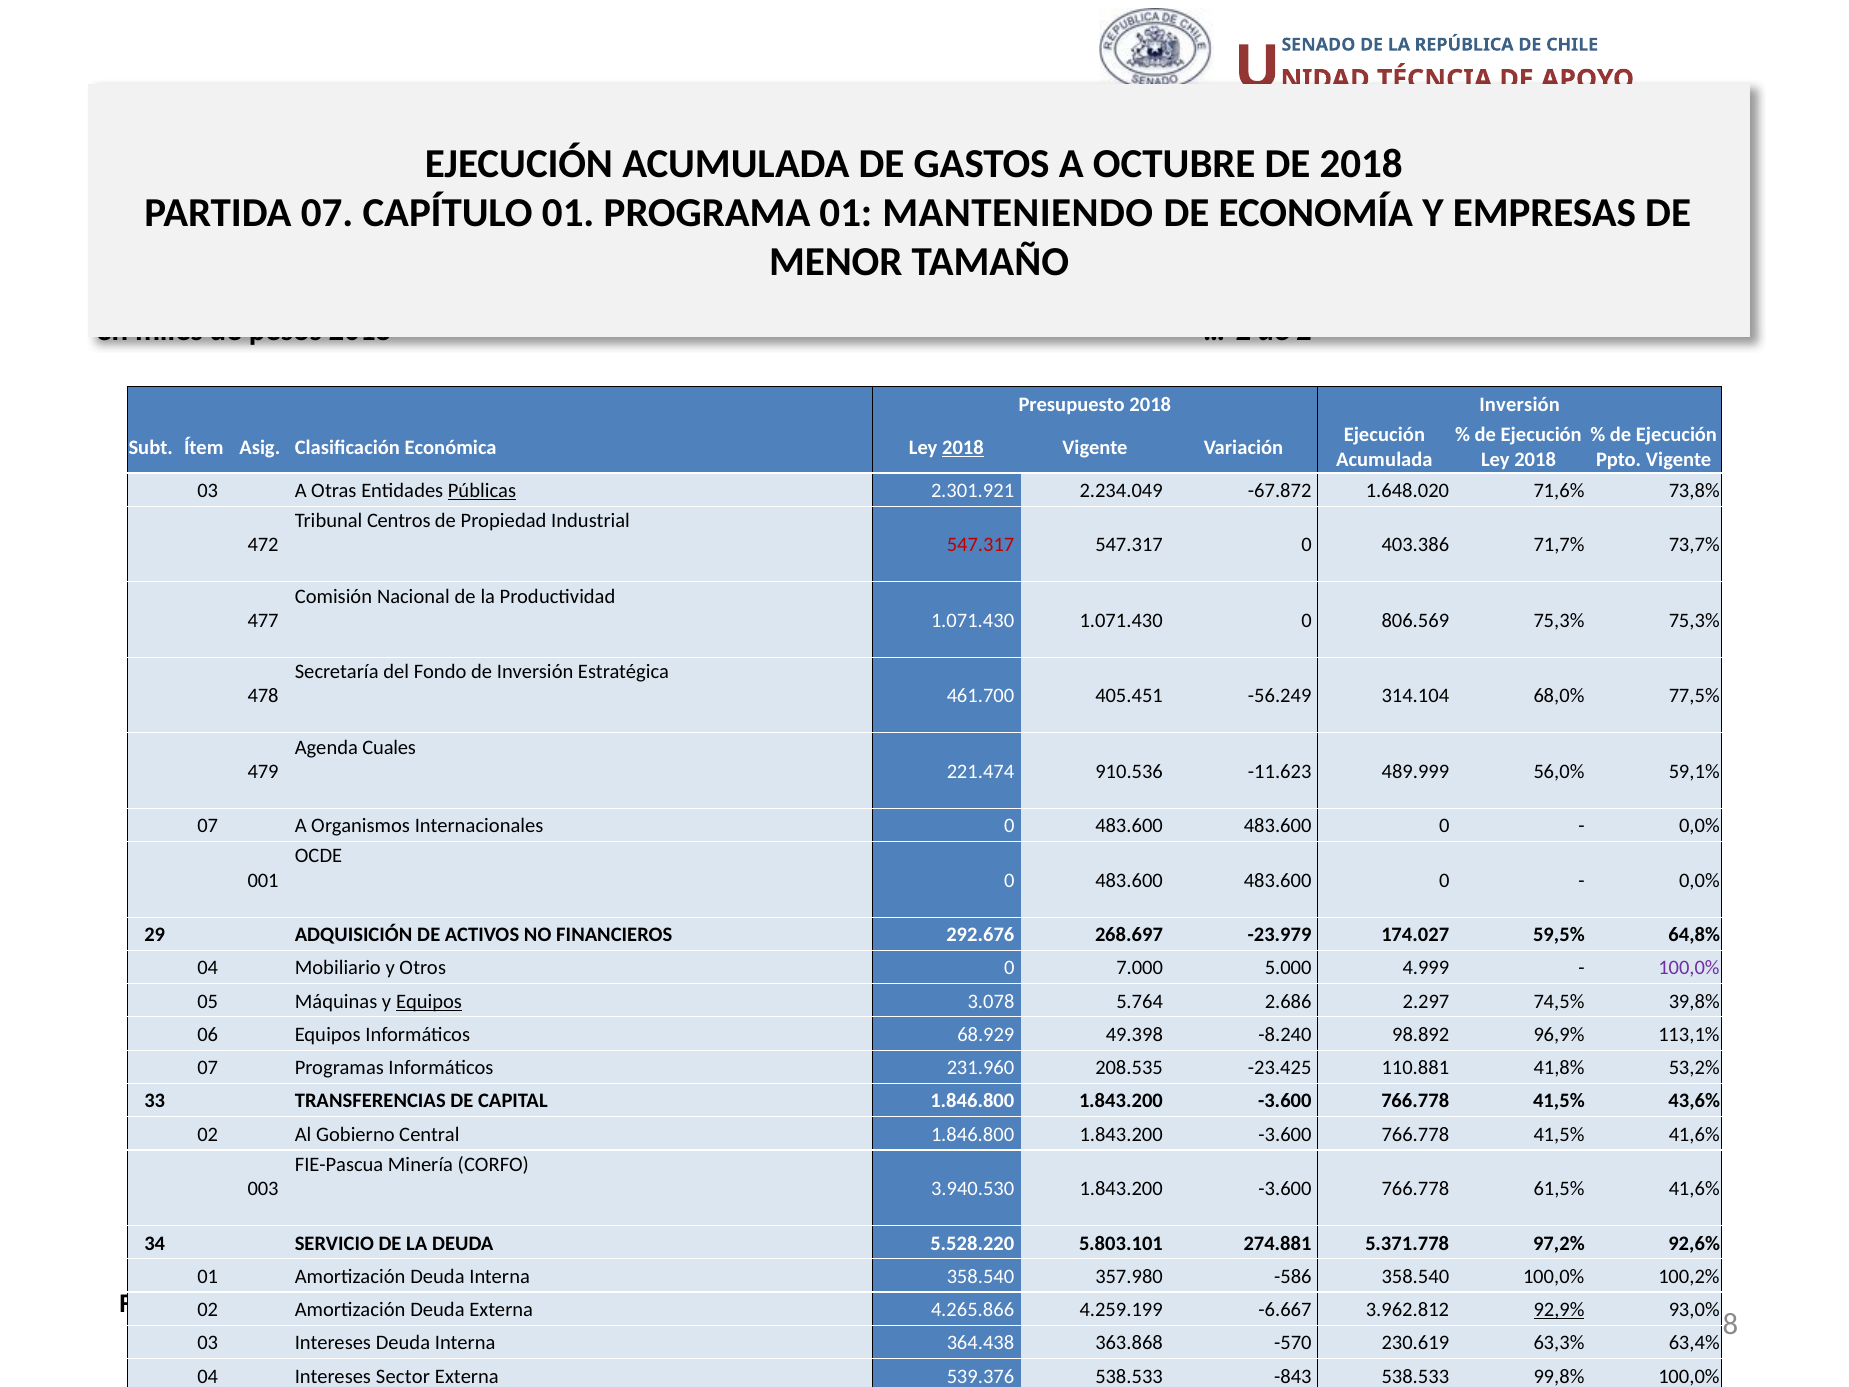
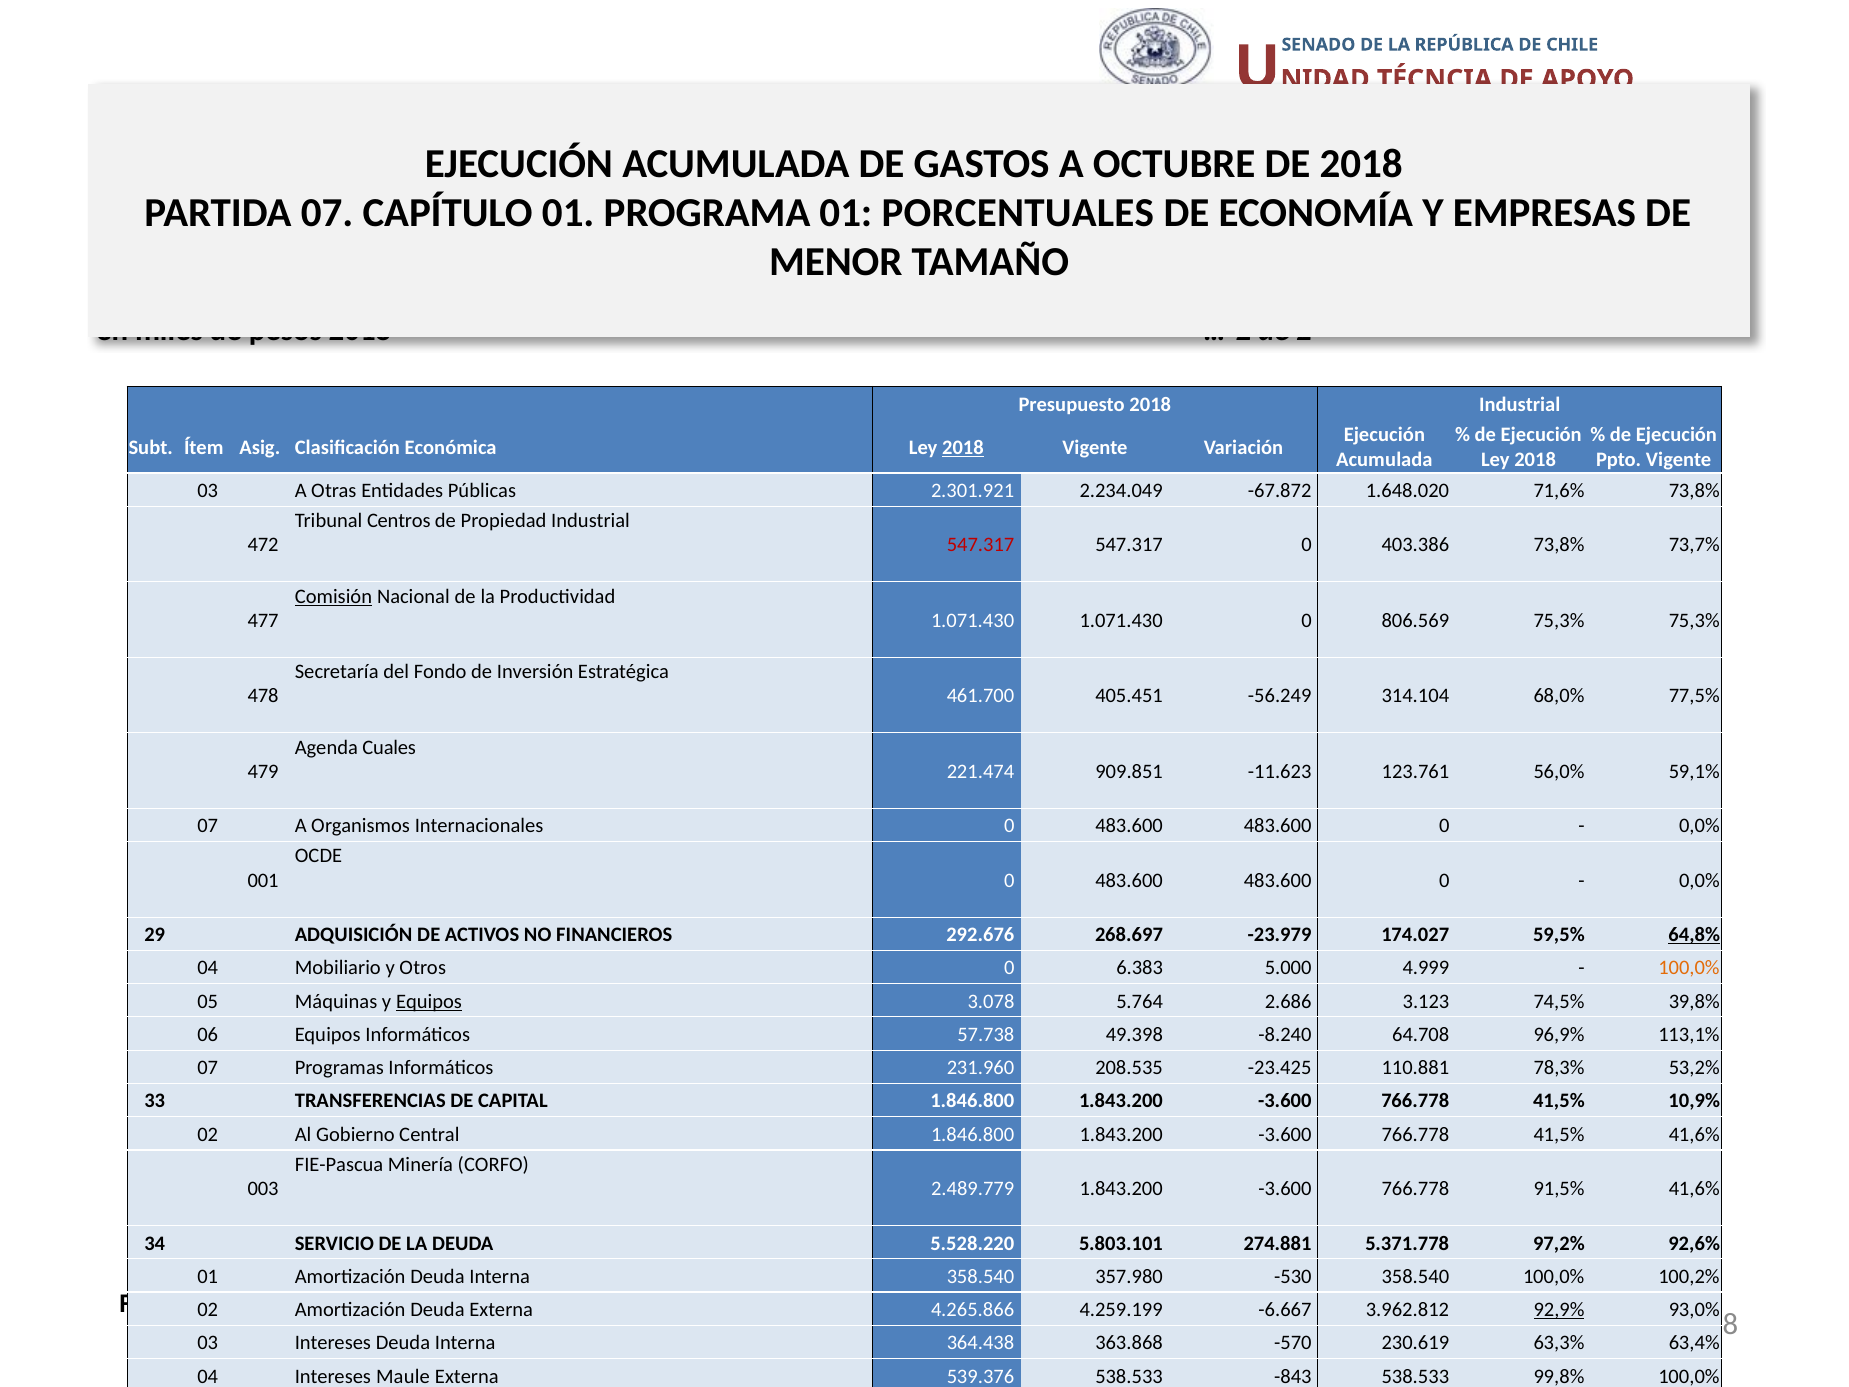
MANTENIENDO: MANTENIENDO -> PORCENTUALES
2018 Inversión: Inversión -> Industrial
Públicas underline: present -> none
403.386 71,7%: 71,7% -> 73,8%
Comisión underline: none -> present
910.536: 910.536 -> 909.851
489.999: 489.999 -> 123.761
64,8% underline: none -> present
7.000: 7.000 -> 6.383
100,0% at (1689, 968) colour: purple -> orange
2.297: 2.297 -> 3.123
68.929: 68.929 -> 57.738
98.892: 98.892 -> 64.708
41,8%: 41,8% -> 78,3%
43,6%: 43,6% -> 10,9%
3.940.530: 3.940.530 -> 2.489.779
61,5%: 61,5% -> 91,5%
-586: -586 -> -530
Sector: Sector -> Maule
